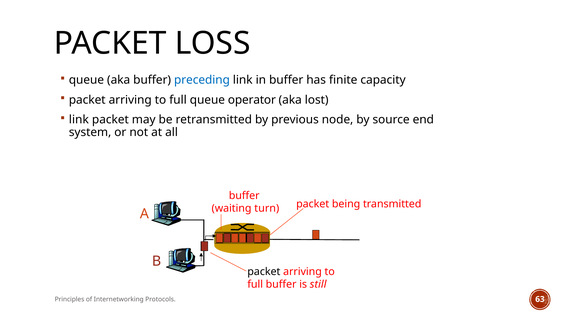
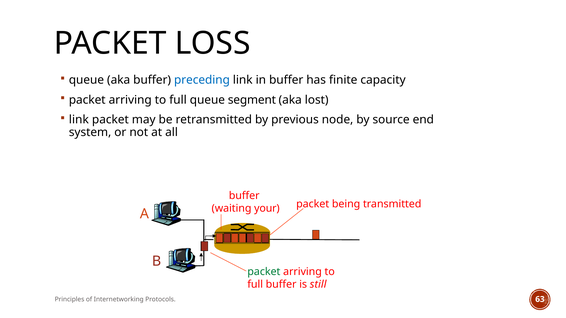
operator: operator -> segment
turn: turn -> your
packet at (264, 272) colour: black -> green
